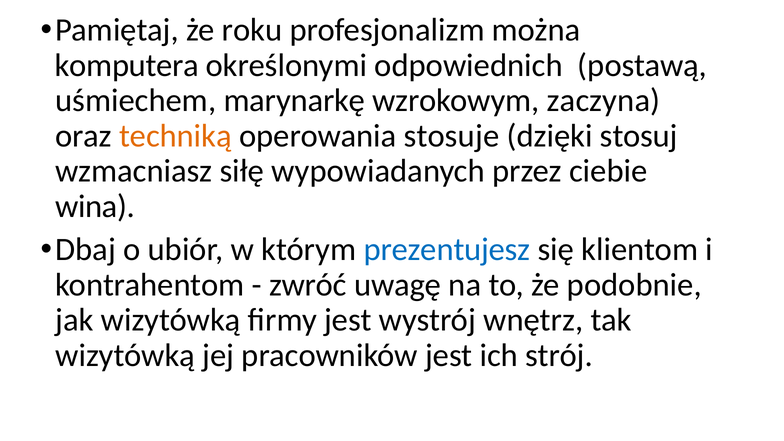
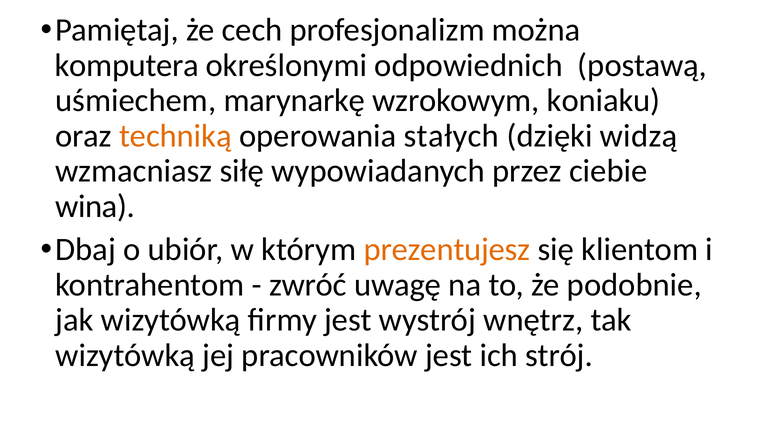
roku: roku -> cech
zaczyna: zaczyna -> koniaku
stosuje: stosuje -> stałych
stosuj: stosuj -> widzą
prezentujesz colour: blue -> orange
